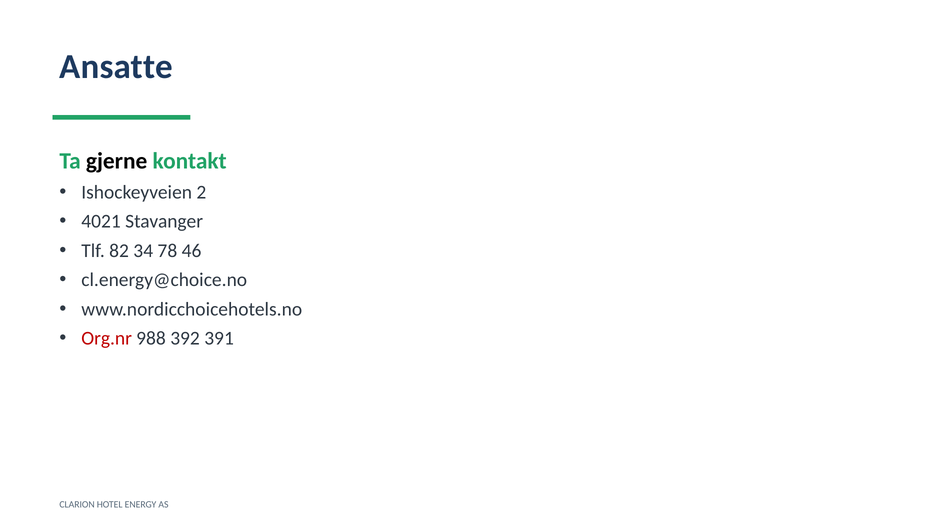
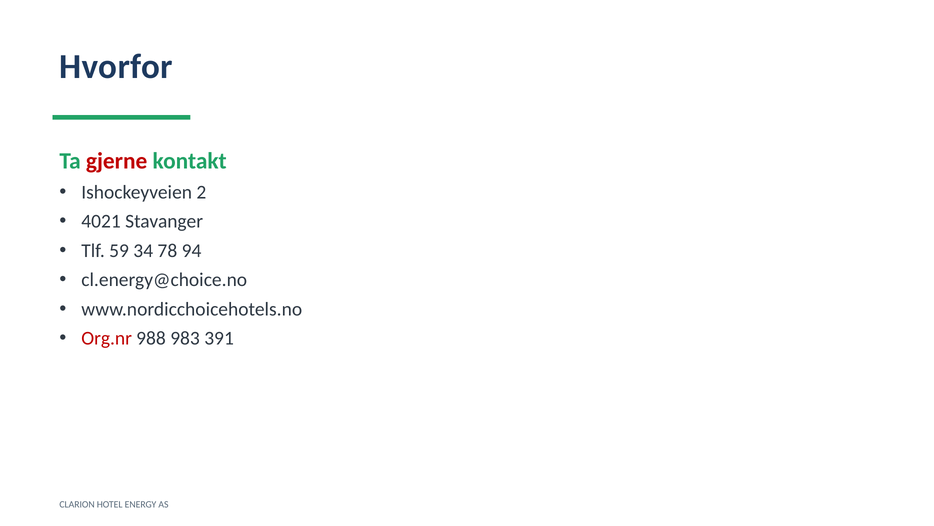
Ansatte: Ansatte -> Hvorfor
gjerne colour: black -> red
82: 82 -> 59
46: 46 -> 94
392: 392 -> 983
